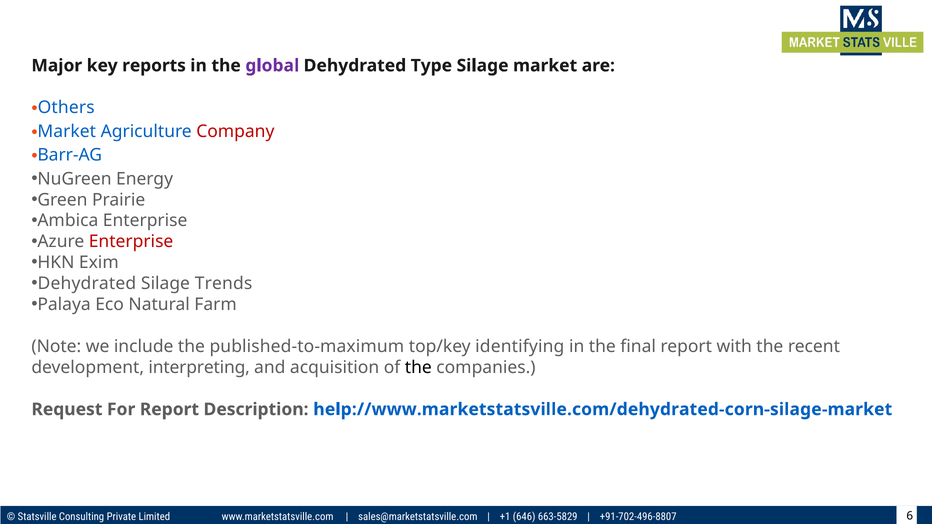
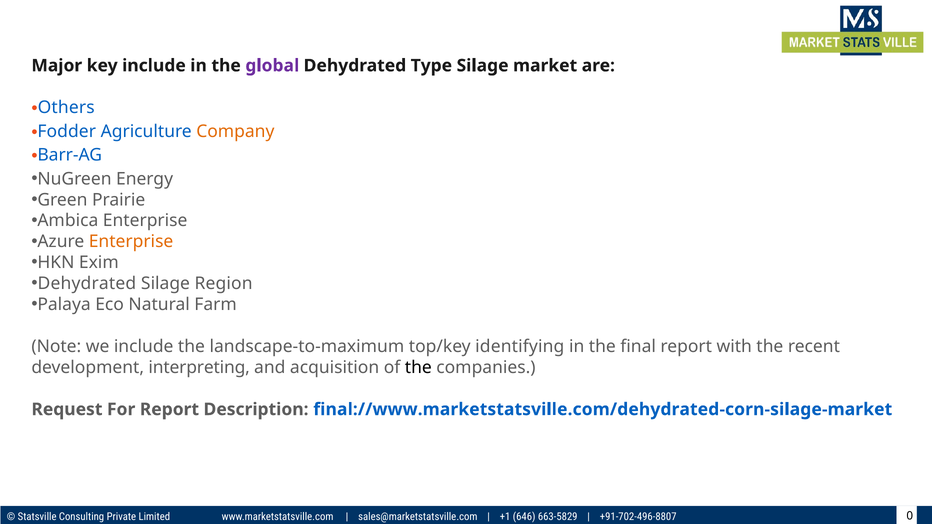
key reports: reports -> include
Market at (67, 131): Market -> Fodder
Company colour: red -> orange
Enterprise at (131, 242) colour: red -> orange
Trends: Trends -> Region
published-to-maximum: published-to-maximum -> landscape-to-maximum
help://www.marketstatsville.com/dehydrated-corn-silage-market: help://www.marketstatsville.com/dehydrated-corn-silage-market -> final://www.marketstatsville.com/dehydrated-corn-silage-market
6: 6 -> 0
